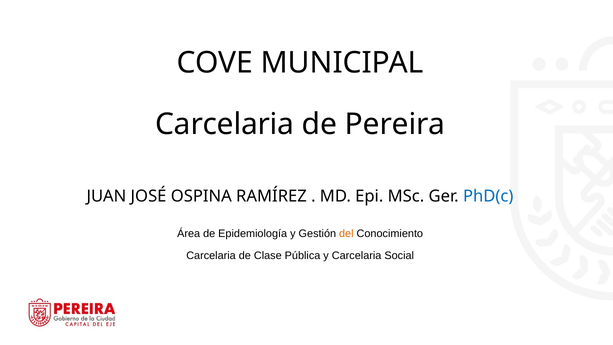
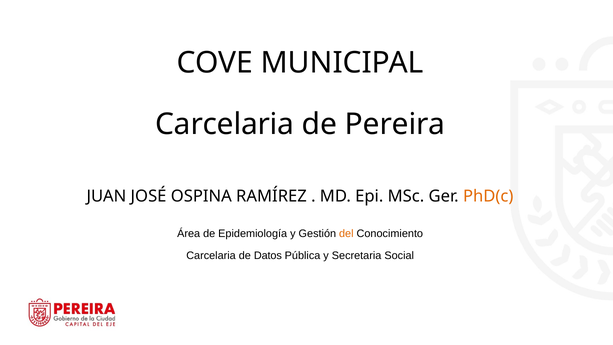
PhD(c colour: blue -> orange
Clase: Clase -> Datos
y Carcelaria: Carcelaria -> Secretaria
